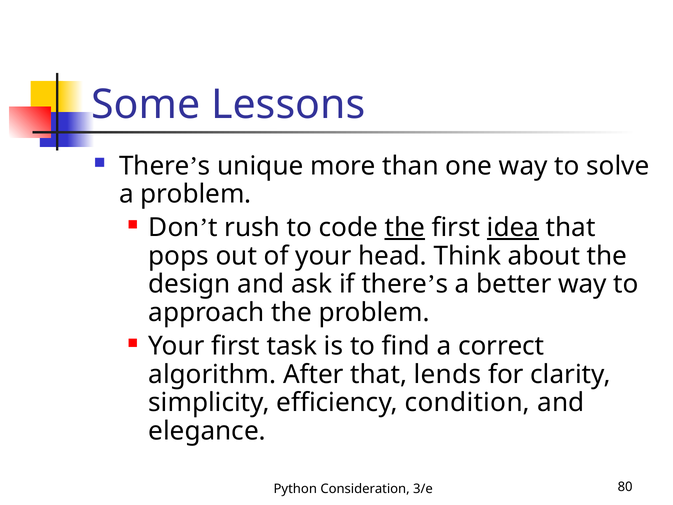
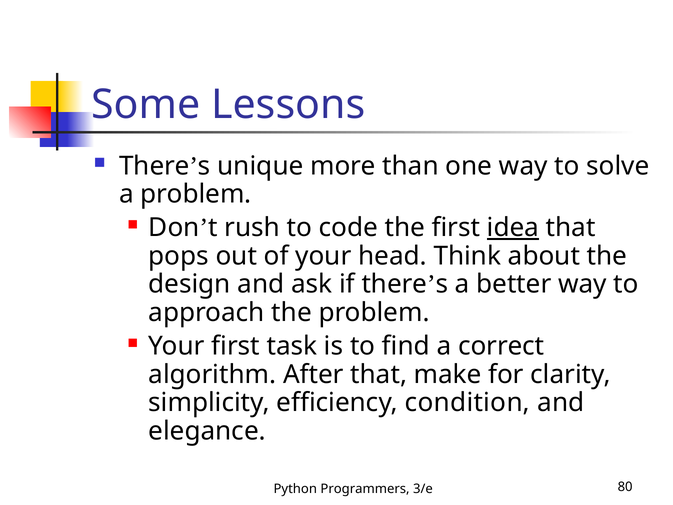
the at (405, 228) underline: present -> none
lends: lends -> make
Consideration: Consideration -> Programmers
